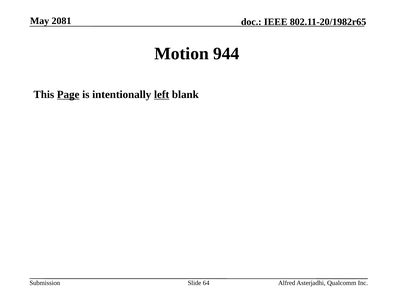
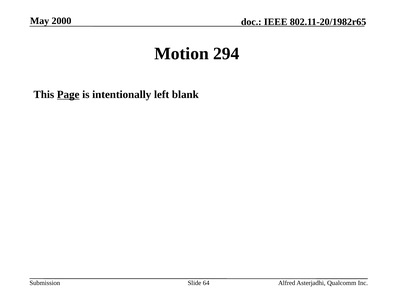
2081: 2081 -> 2000
944: 944 -> 294
left underline: present -> none
